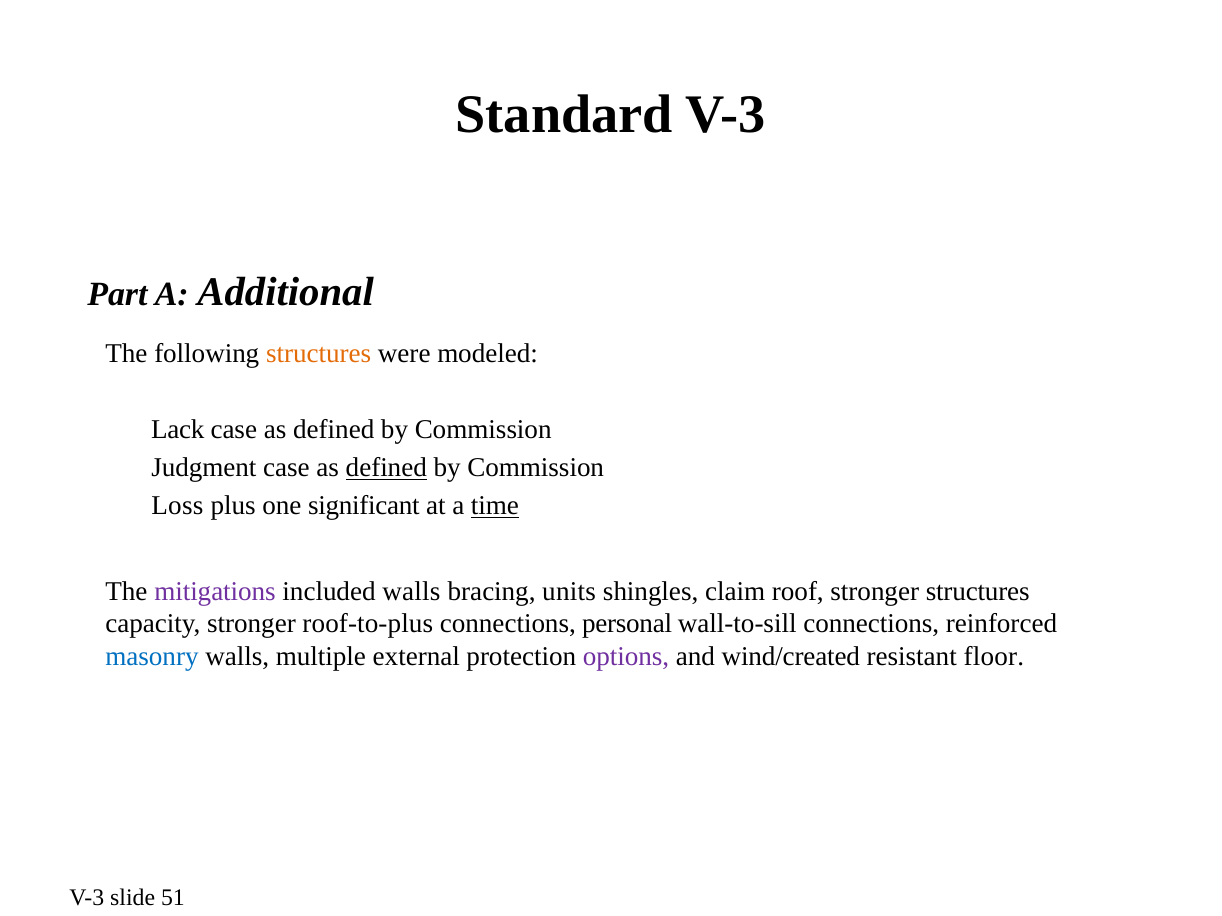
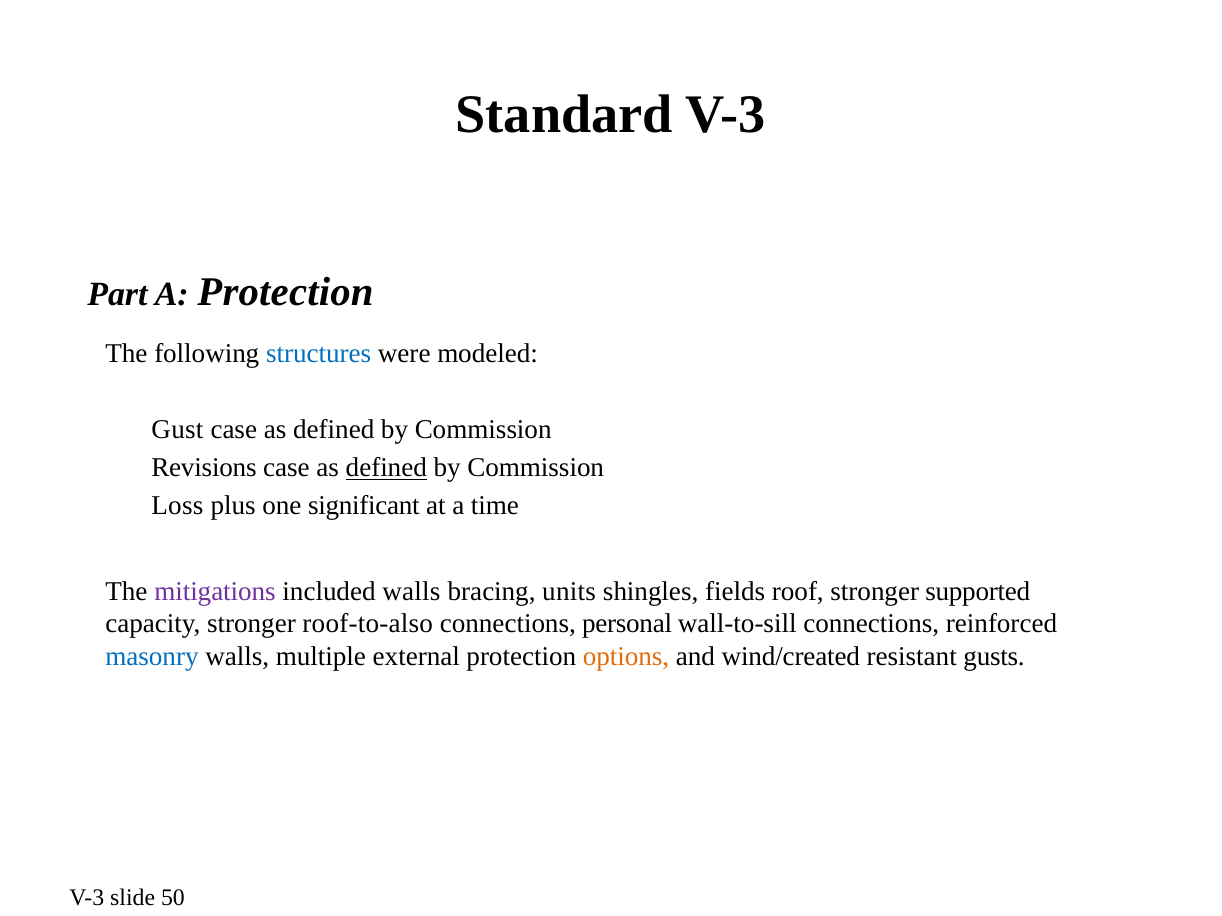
A Additional: Additional -> Protection
structures at (319, 354) colour: orange -> blue
Lack: Lack -> Gust
Judgment: Judgment -> Revisions
time underline: present -> none
claim: claim -> fields
stronger structures: structures -> supported
roof-to-plus: roof-to-plus -> roof-to-also
options colour: purple -> orange
floor: floor -> gusts
51: 51 -> 50
